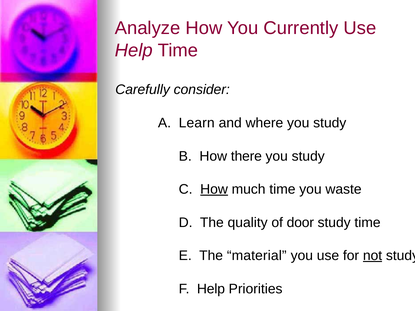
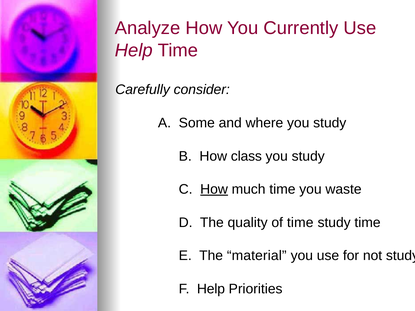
Learn: Learn -> Some
there: there -> class
of door: door -> time
not underline: present -> none
